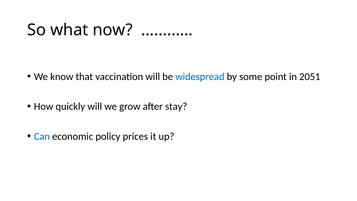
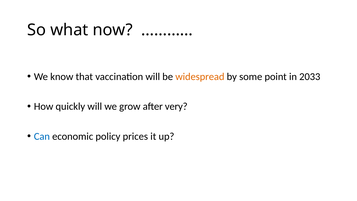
widespread colour: blue -> orange
2051: 2051 -> 2033
stay: stay -> very
